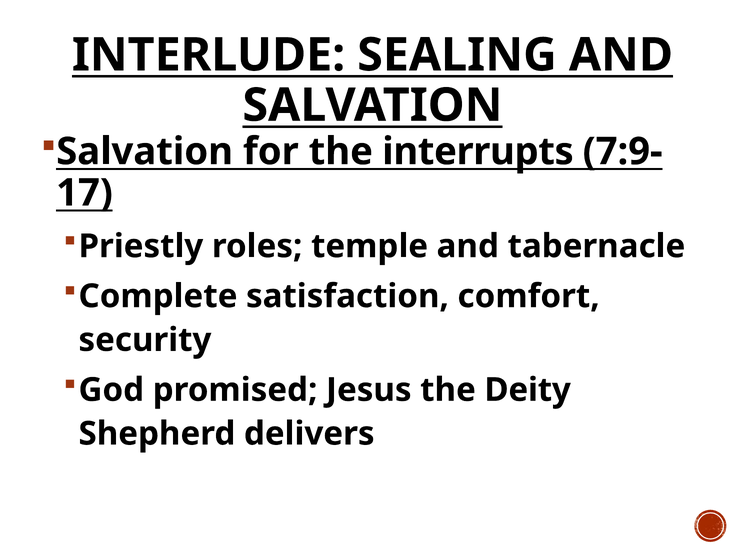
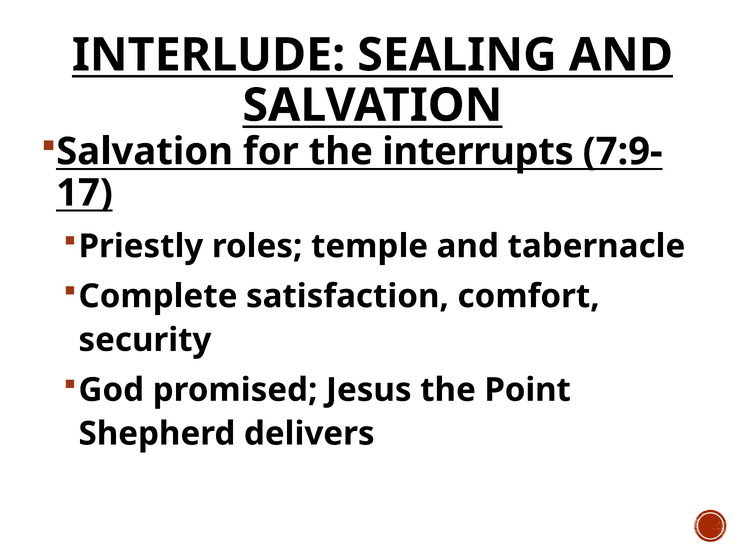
Deity: Deity -> Point
